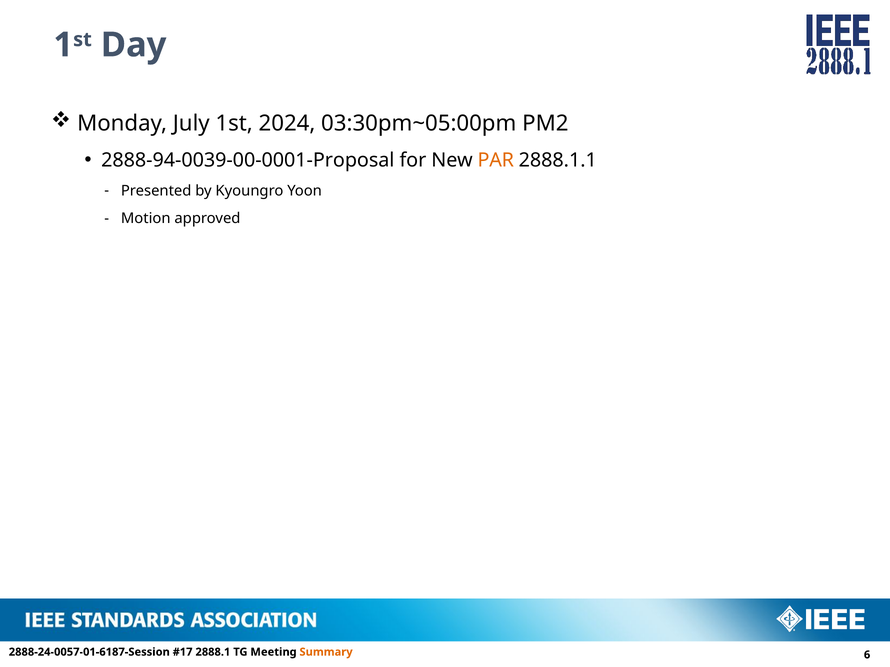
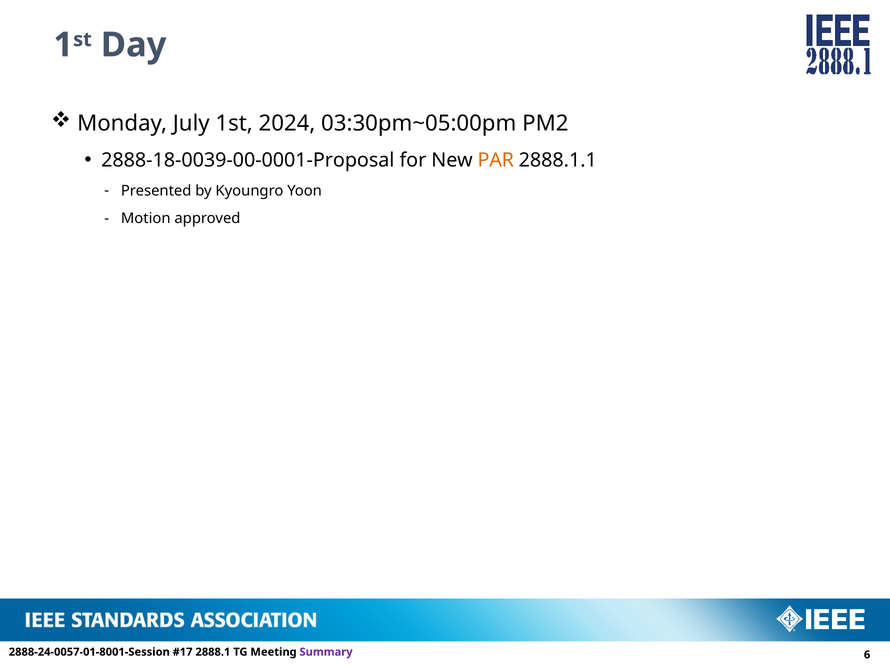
2888-94-0039-00-0001-Proposal: 2888-94-0039-00-0001-Proposal -> 2888-18-0039-00-0001-Proposal
2888-24-0057-01-6187-Session: 2888-24-0057-01-6187-Session -> 2888-24-0057-01-8001-Session
Summary colour: orange -> purple
